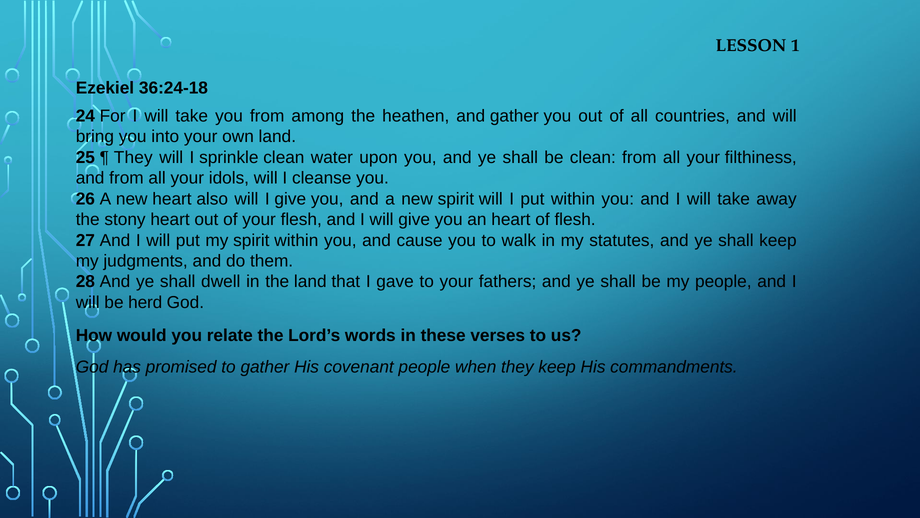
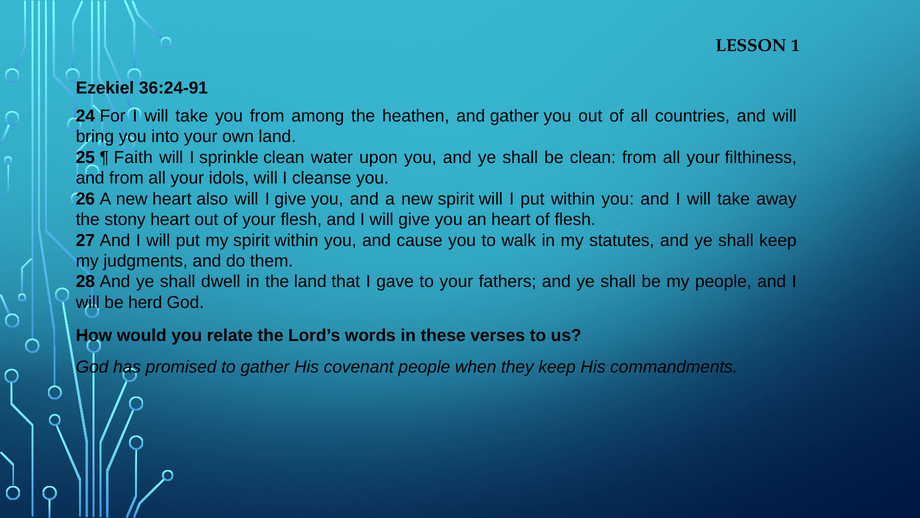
36:24-18: 36:24-18 -> 36:24-91
They at (133, 157): They -> Faith
